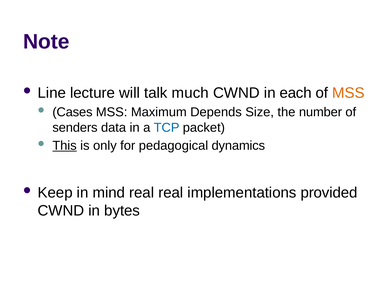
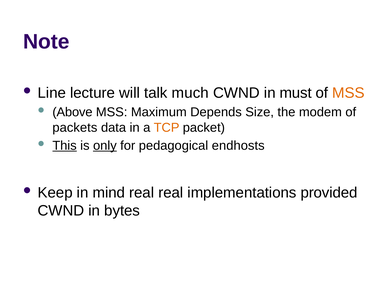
each: each -> must
Cases: Cases -> Above
number: number -> modem
senders: senders -> packets
TCP colour: blue -> orange
only underline: none -> present
dynamics: dynamics -> endhosts
